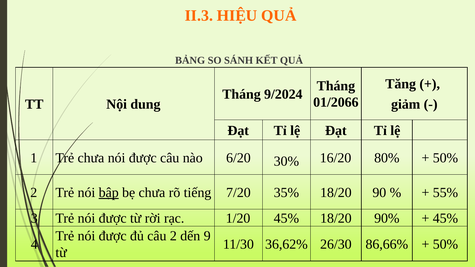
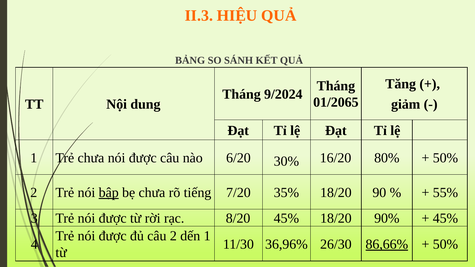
01/2066: 01/2066 -> 01/2065
1/20: 1/20 -> 8/20
dến 9: 9 -> 1
36,62%: 36,62% -> 36,96%
86,66% underline: none -> present
